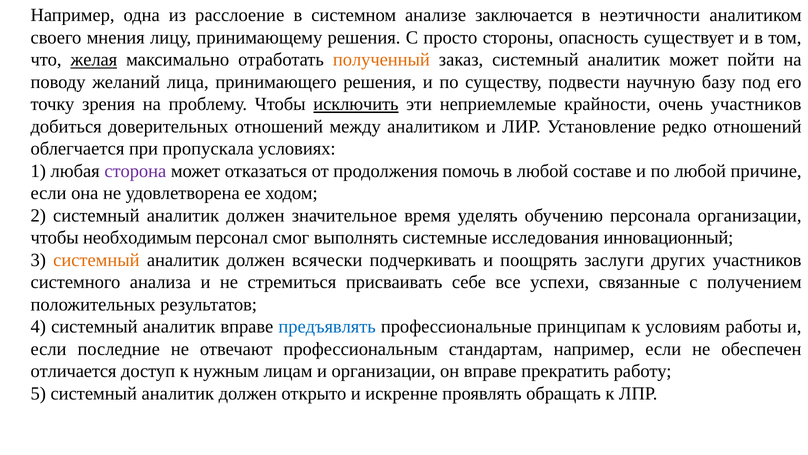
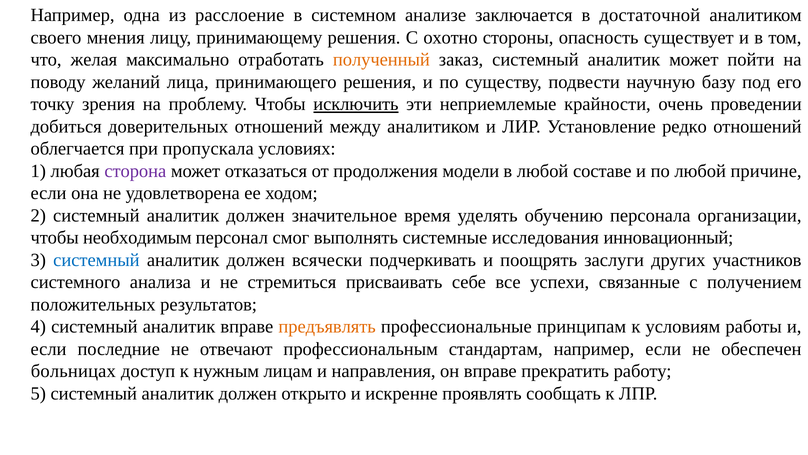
неэтичности: неэтичности -> достаточной
просто: просто -> охотно
желая underline: present -> none
очень участников: участников -> проведении
помочь: помочь -> модели
системный at (96, 260) colour: orange -> blue
предъявлять colour: blue -> orange
отличается: отличается -> больницах
и организации: организации -> направления
обращать: обращать -> сообщать
